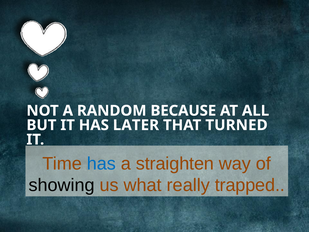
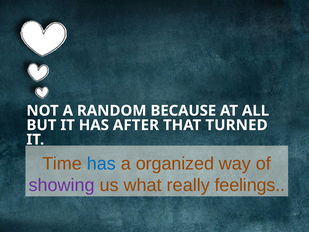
LATER: LATER -> AFTER
straighten: straighten -> organized
showing colour: black -> purple
trapped: trapped -> feelings
